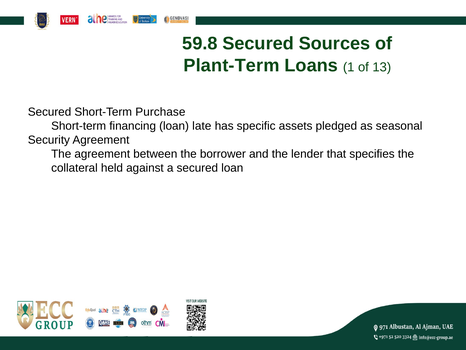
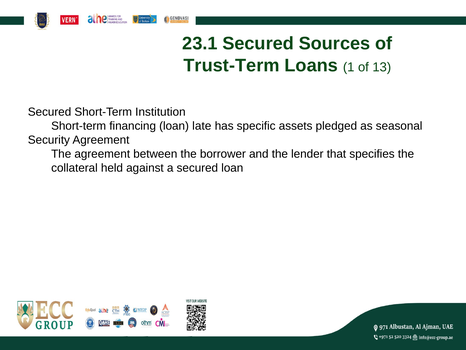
59.8: 59.8 -> 23.1
Plant-Term: Plant-Term -> Trust-Term
Purchase: Purchase -> Institution
